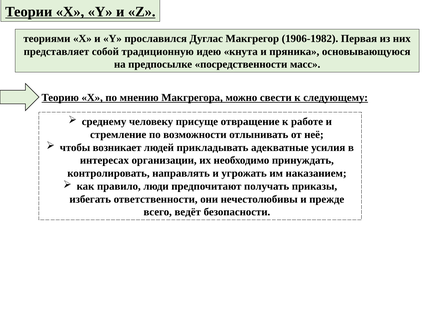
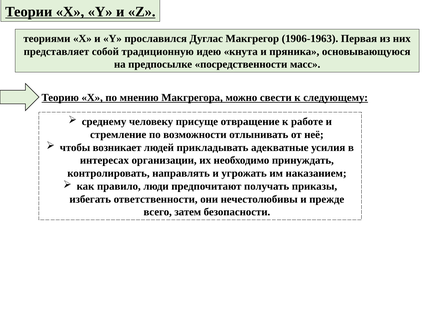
1906-1982: 1906-1982 -> 1906-1963
ведёт: ведёт -> затем
